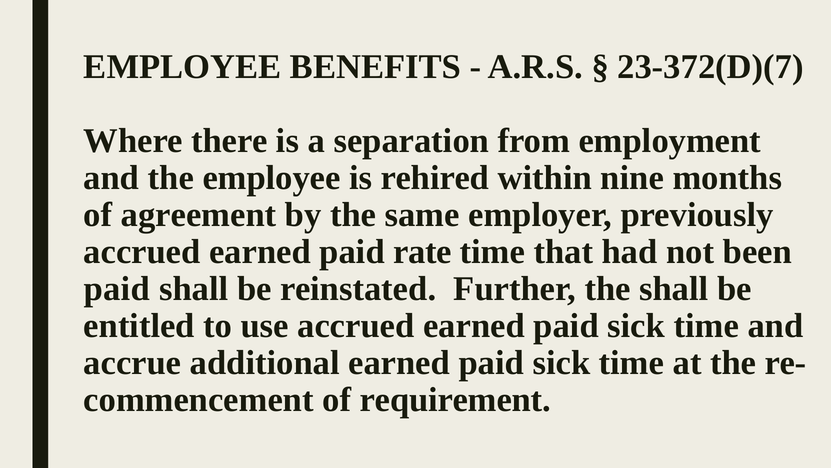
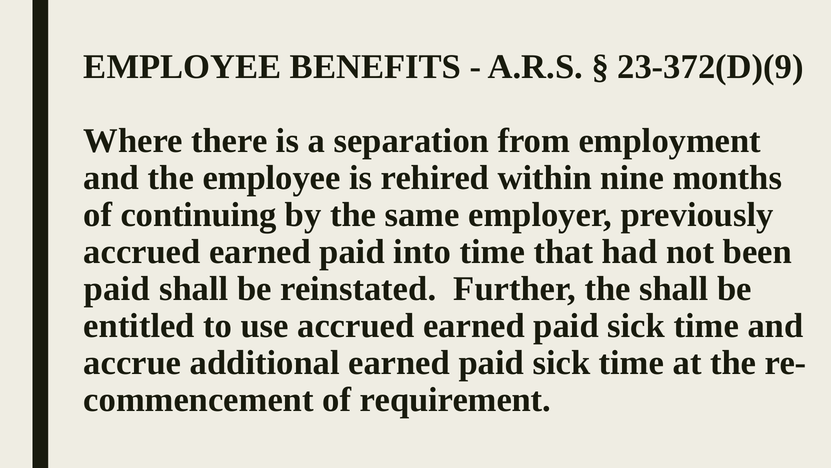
23-372(D)(7: 23-372(D)(7 -> 23-372(D)(9
agreement: agreement -> continuing
rate: rate -> into
